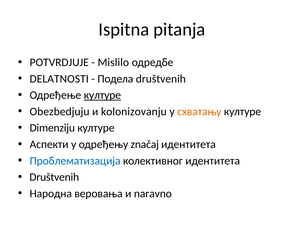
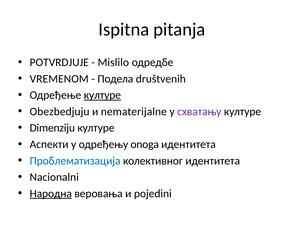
DELATNOSTI: DELATNOSTI -> VREMENOM
kolonizovanju: kolonizovanju -> nematerijalne
схватању colour: orange -> purple
značaj: značaj -> onoga
Društvenih at (54, 177): Društvenih -> Nacionalni
Народна underline: none -> present
naravno: naravno -> pojedini
